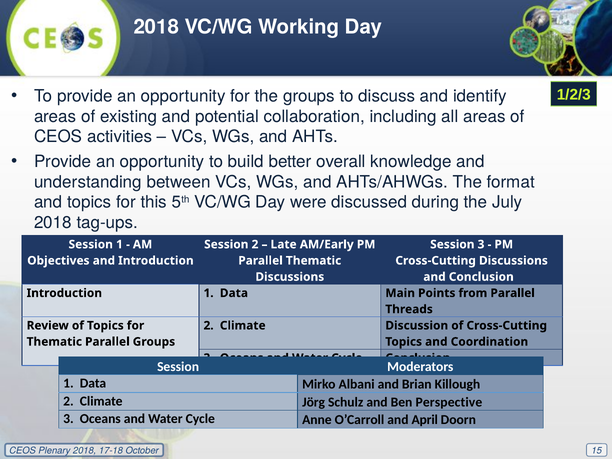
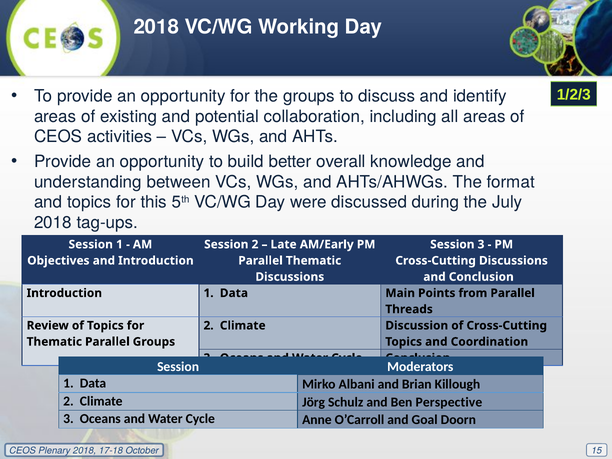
April: April -> Goal
